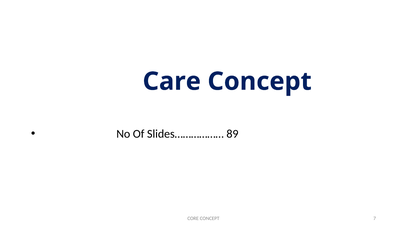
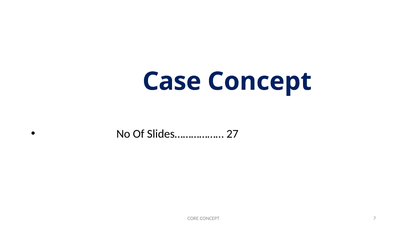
Care: Care -> Case
89: 89 -> 27
